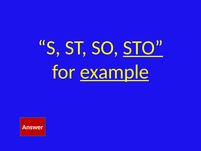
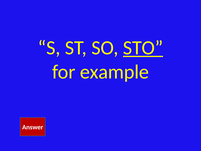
example underline: present -> none
